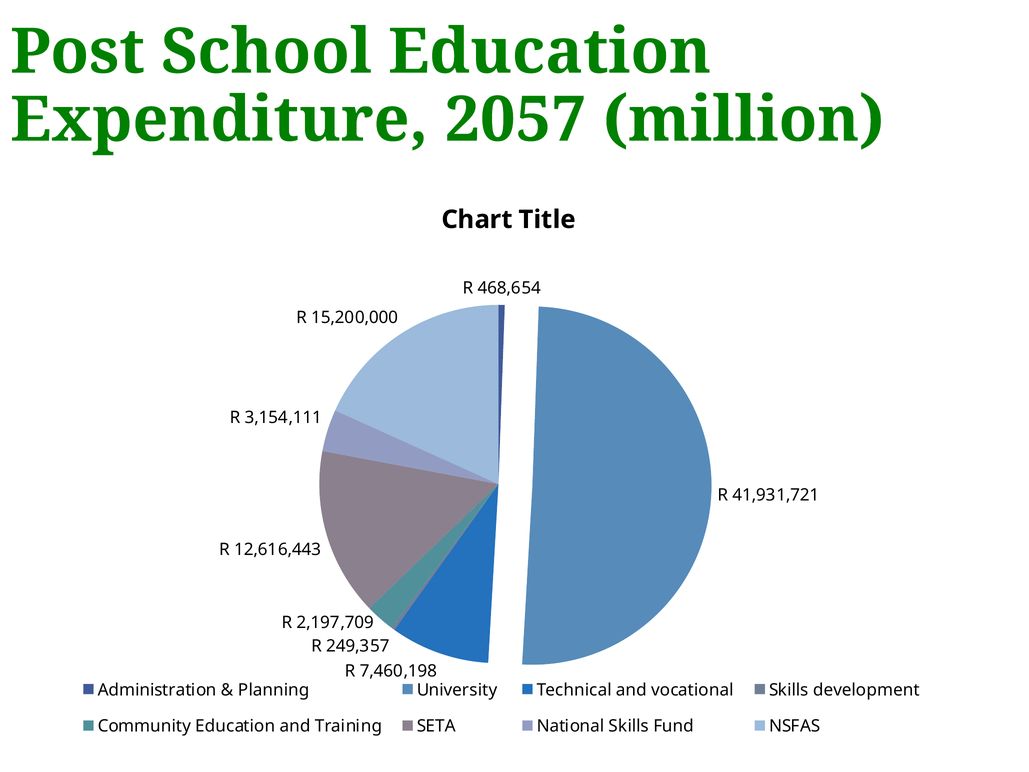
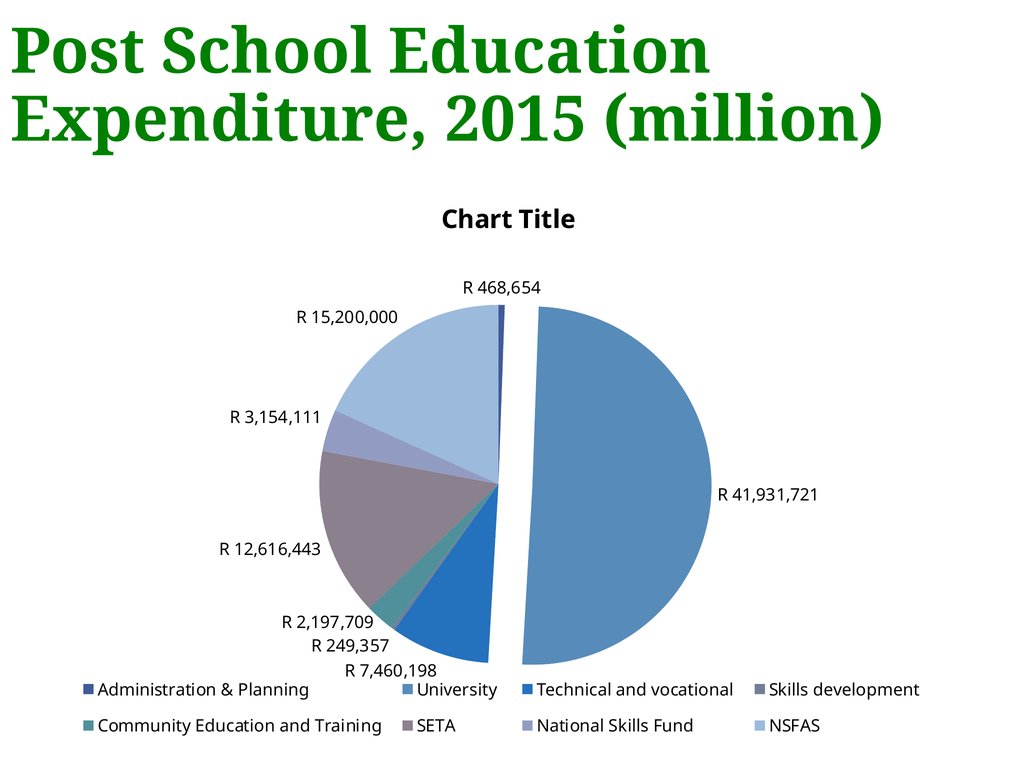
2057: 2057 -> 2015
